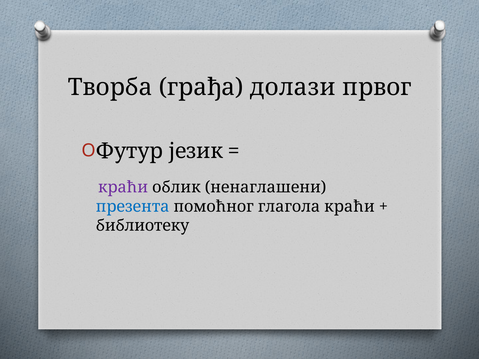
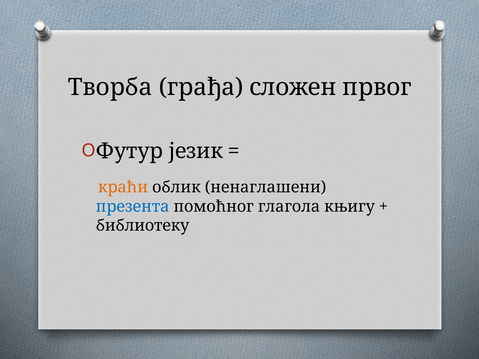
долази: долази -> сложен
краћи at (123, 187) colour: purple -> orange
глагола краћи: краћи -> књигу
